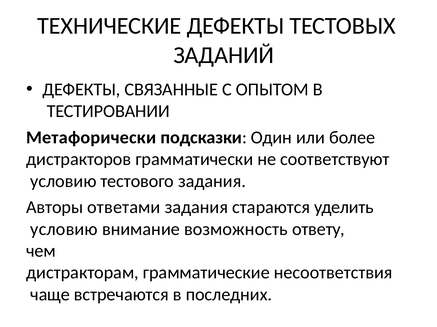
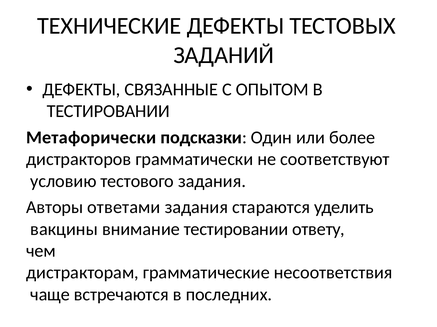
условию at (64, 230): условию -> вакцины
внимание возможность: возможность -> тестировании
